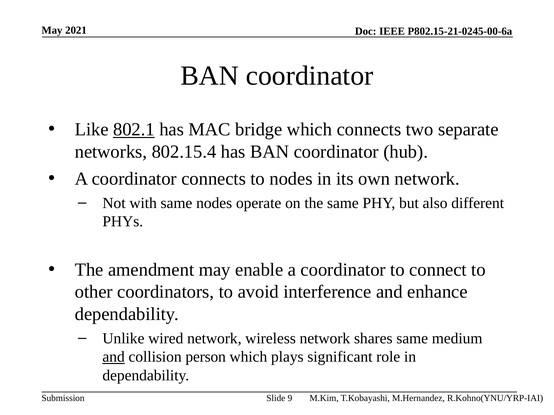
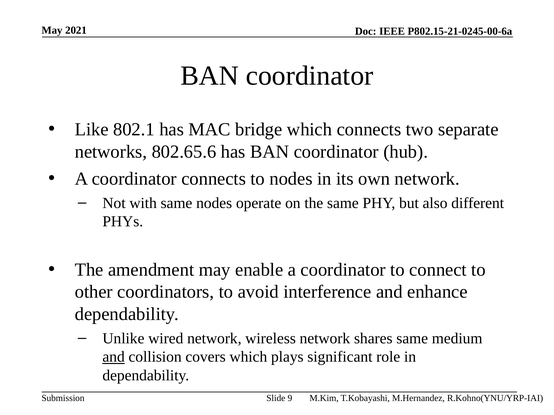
802.1 underline: present -> none
802.15.4: 802.15.4 -> 802.65.6
person: person -> covers
